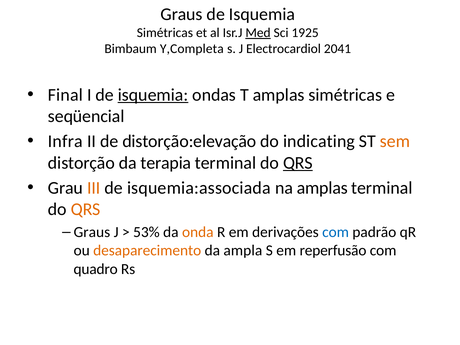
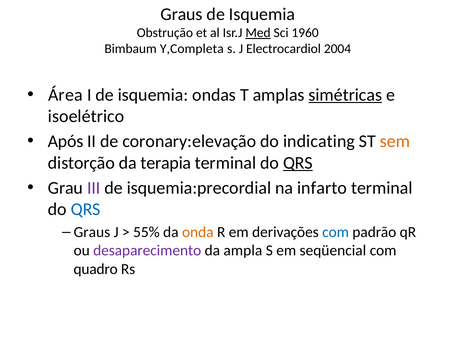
Simétricas at (165, 33): Simétricas -> Obstrução
1925: 1925 -> 1960
2041: 2041 -> 2004
Final: Final -> Área
isquemia at (153, 95) underline: present -> none
simétricas at (345, 95) underline: none -> present
seqüencial: seqüencial -> isoelétrico
Infra: Infra -> Após
distorção:elevação: distorção:elevação -> coronary:elevação
III colour: orange -> purple
isquemia:associada: isquemia:associada -> isquemia:precordial
na amplas: amplas -> infarto
QRS at (86, 209) colour: orange -> blue
53%: 53% -> 55%
desaparecimento colour: orange -> purple
reperfusão: reperfusão -> seqüencial
